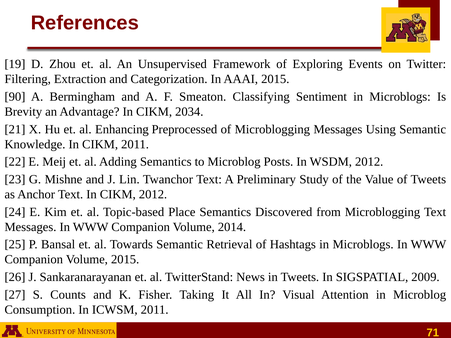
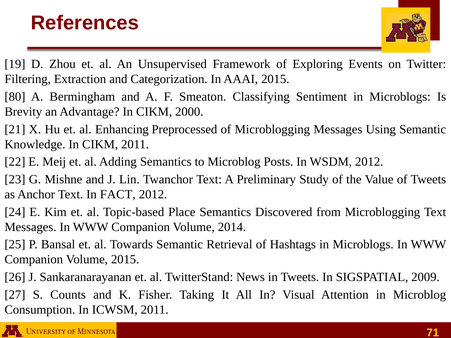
90: 90 -> 80
2034: 2034 -> 2000
Text In CIKM: CIKM -> FACT
